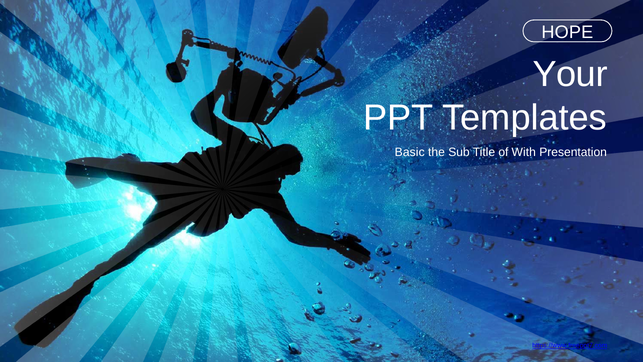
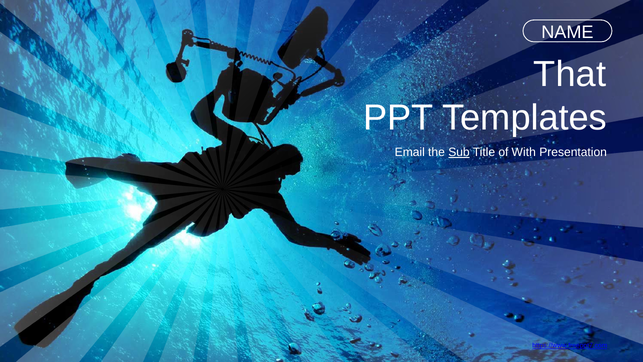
HOPE: HOPE -> NAME
Your: Your -> That
Basic: Basic -> Email
Sub underline: none -> present
